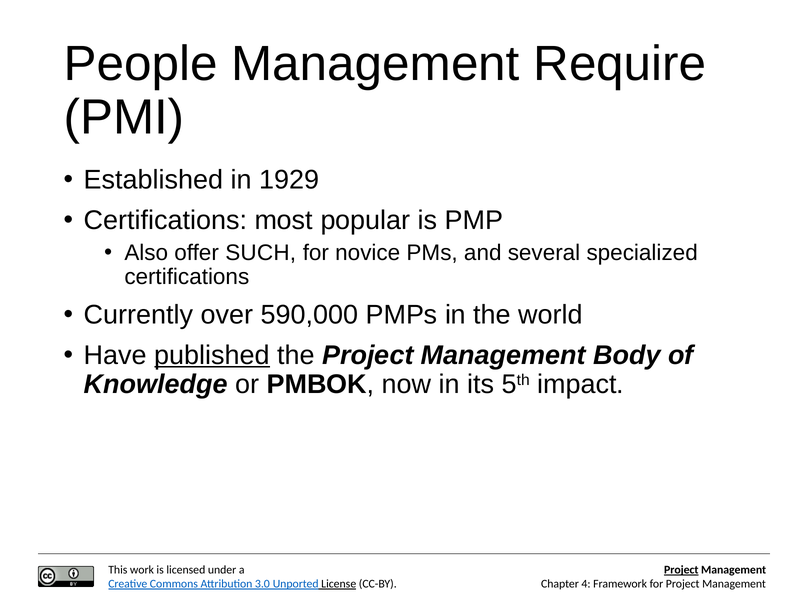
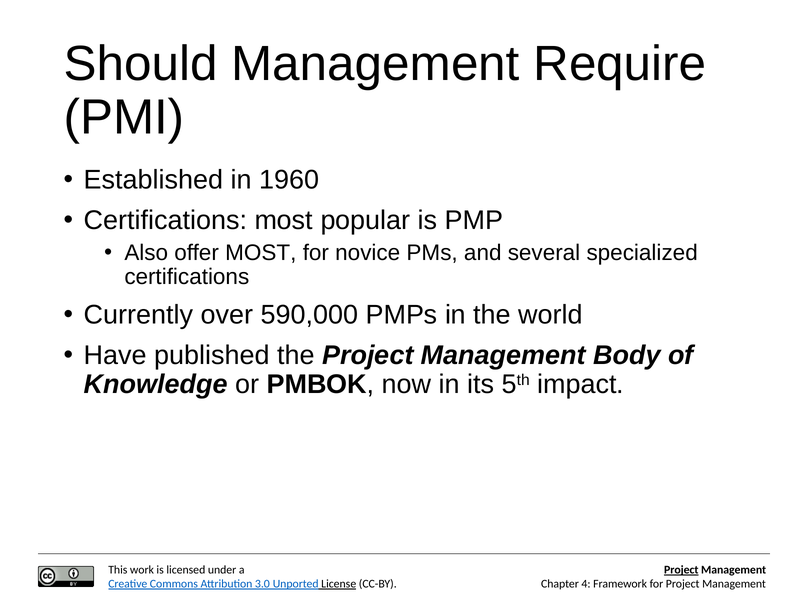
People: People -> Should
1929: 1929 -> 1960
offer SUCH: SUCH -> MOST
published underline: present -> none
